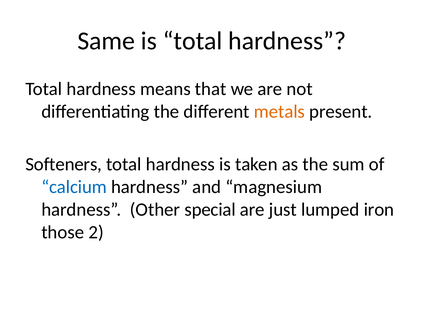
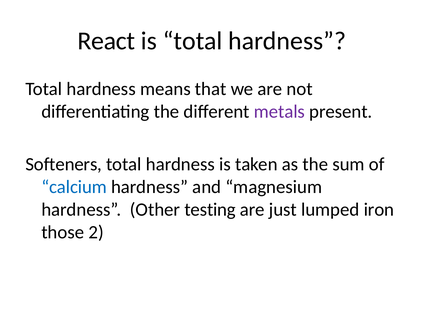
Same: Same -> React
metals colour: orange -> purple
special: special -> testing
